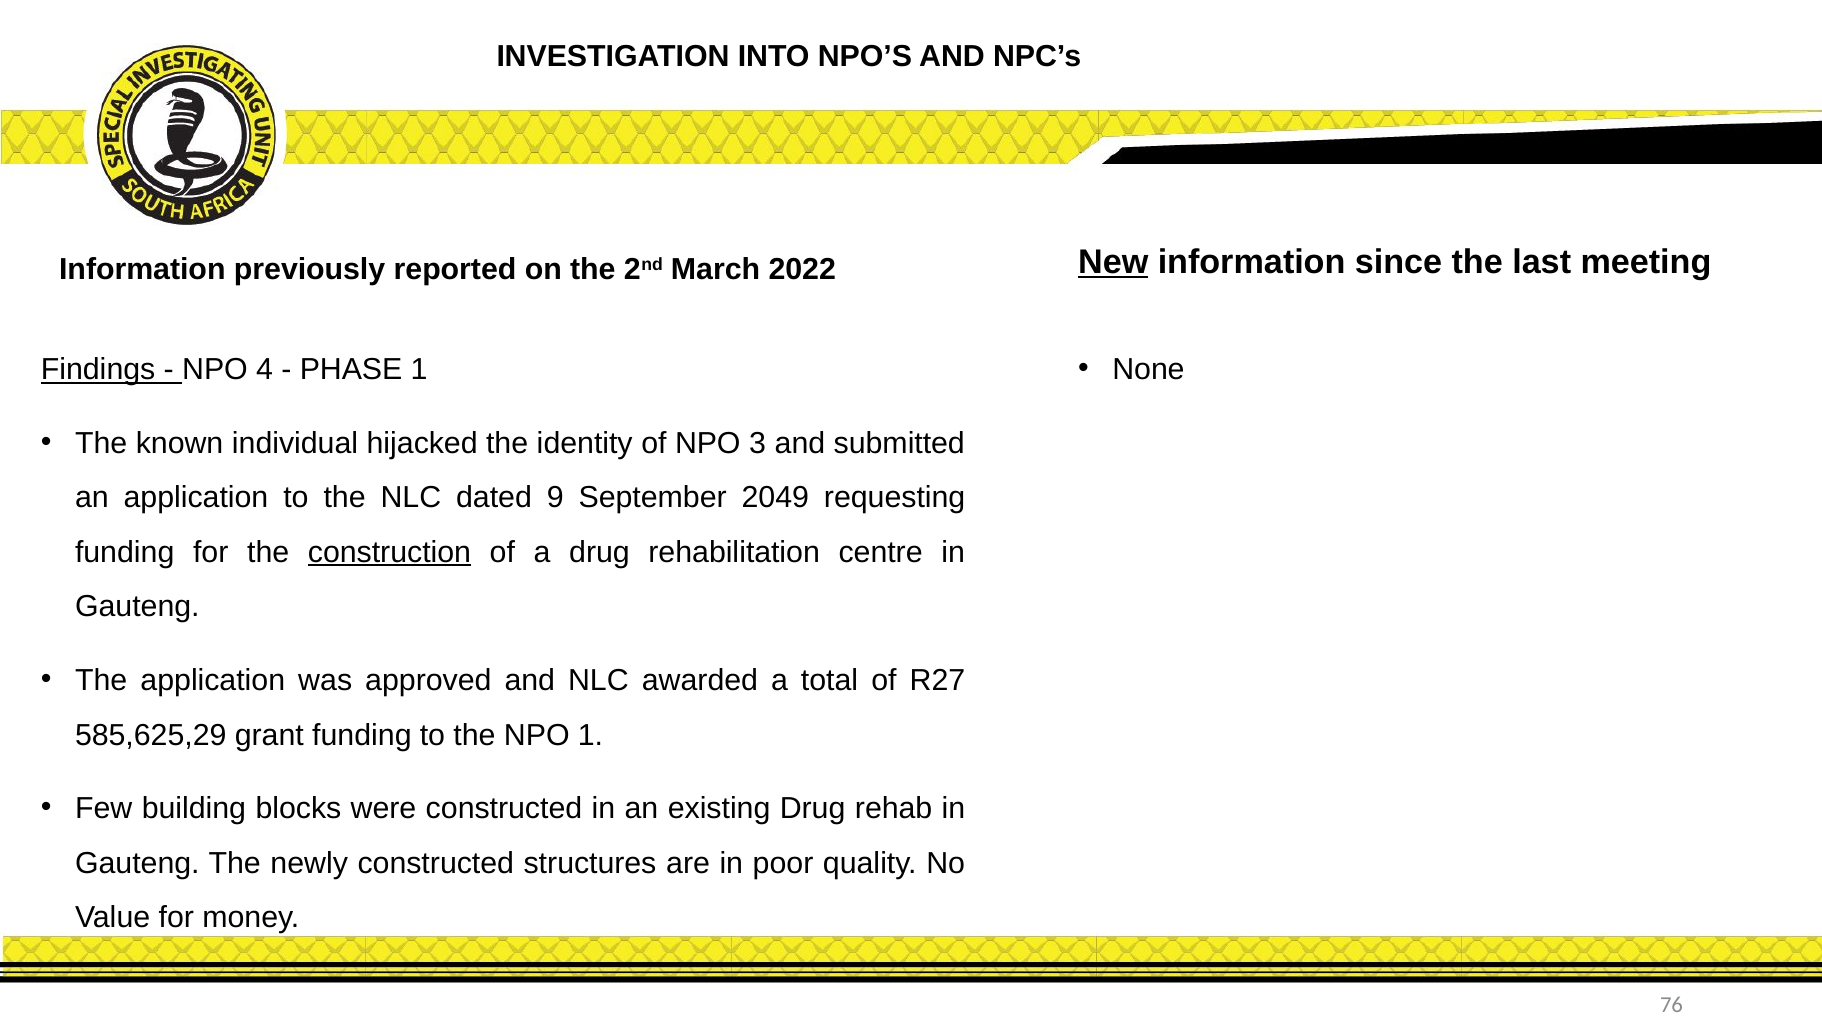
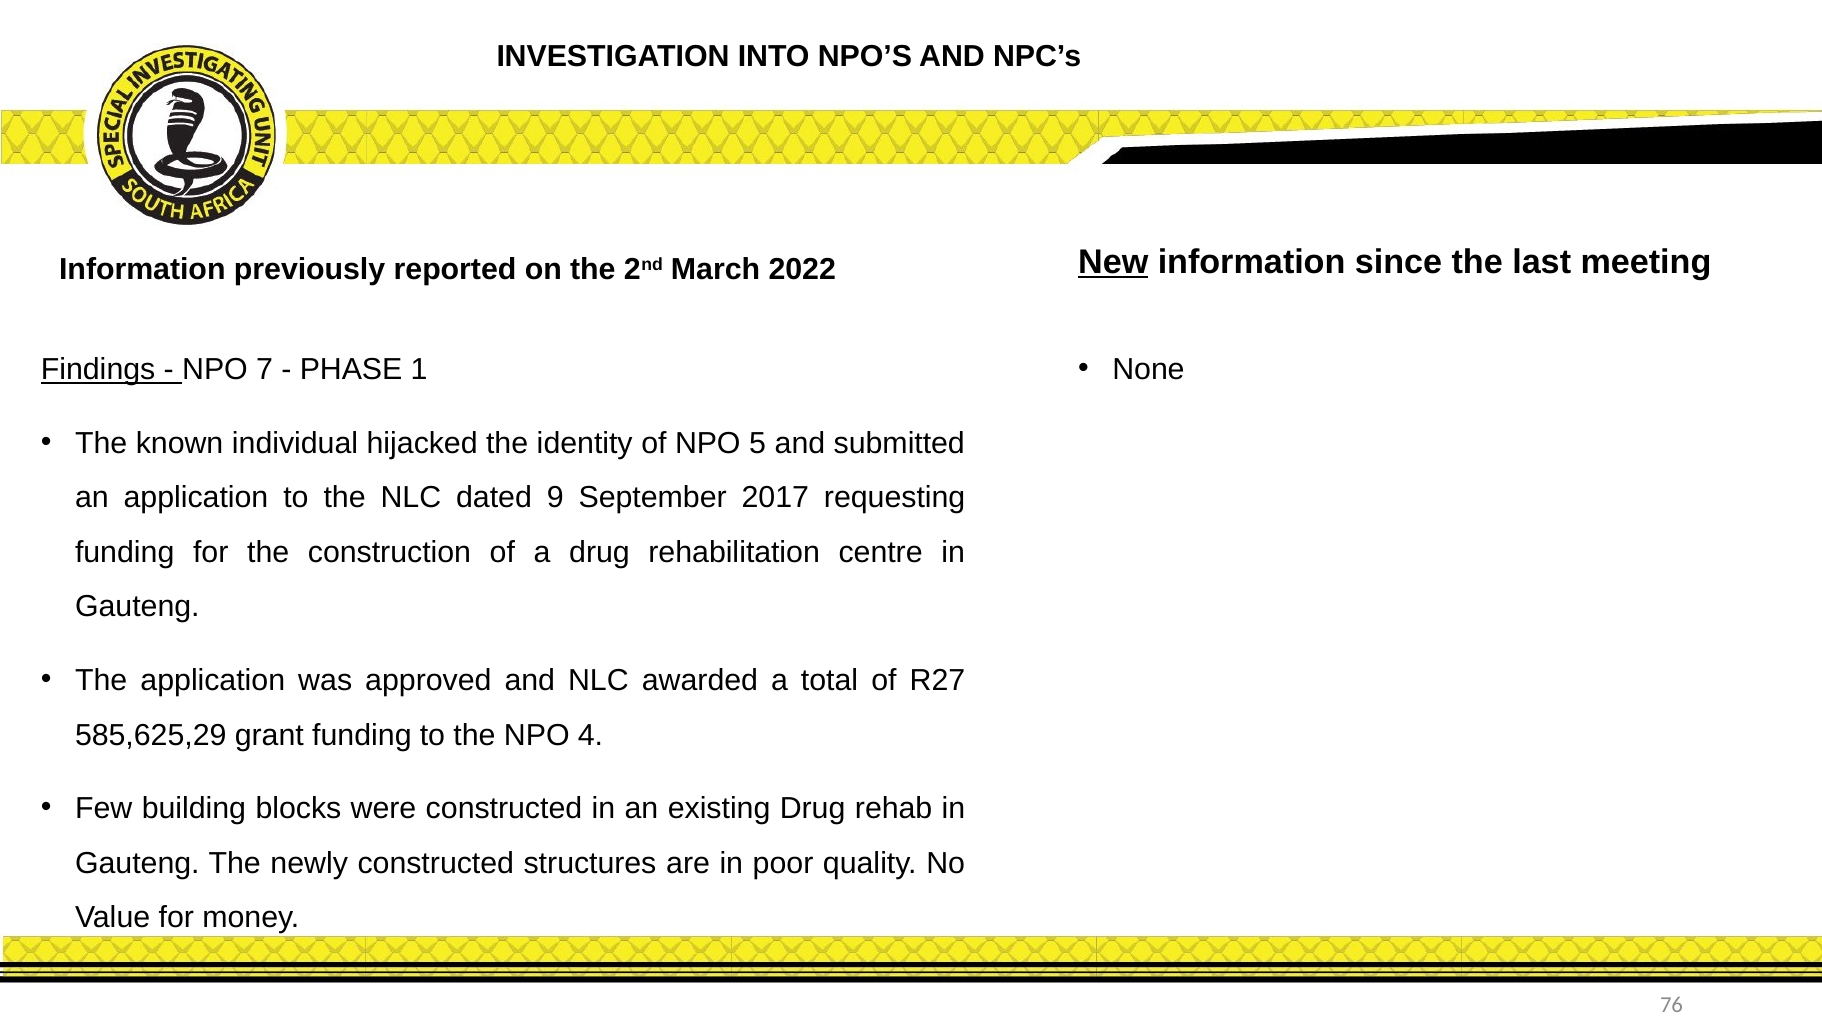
4: 4 -> 7
3: 3 -> 5
2049: 2049 -> 2017
construction underline: present -> none
NPO 1: 1 -> 4
